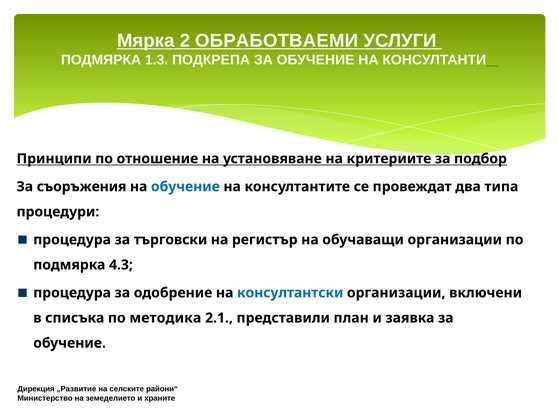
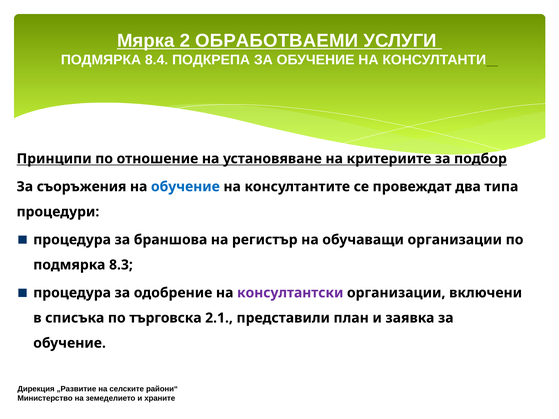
1.3: 1.3 -> 8.4
търговски: търговски -> браншова
4.3: 4.3 -> 8.3
консултантски colour: blue -> purple
методика: методика -> търговска
